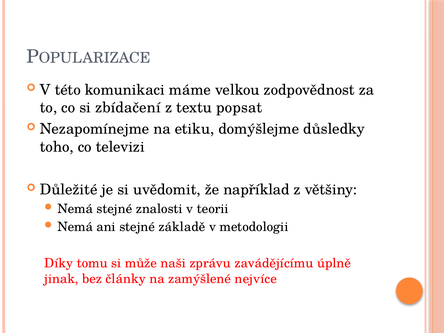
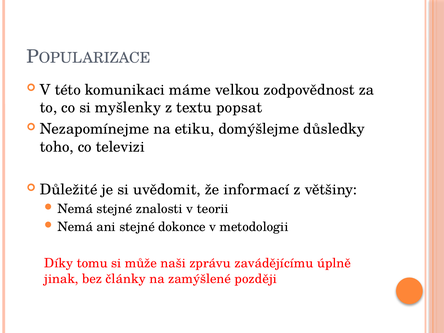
zbídačení: zbídačení -> myšlenky
například: například -> informací
základě: základě -> dokonce
nejvíce: nejvíce -> později
